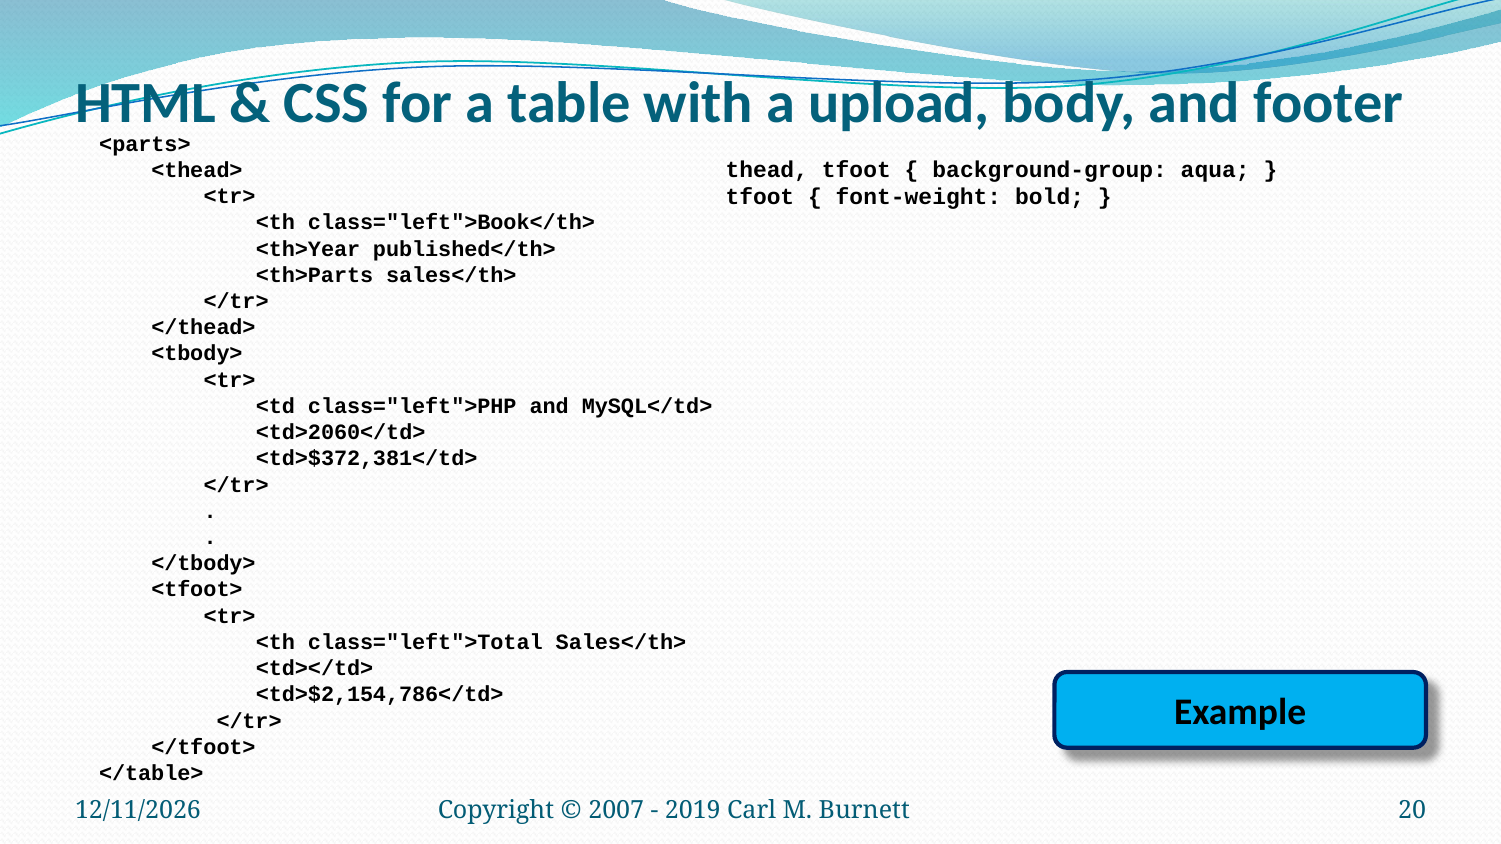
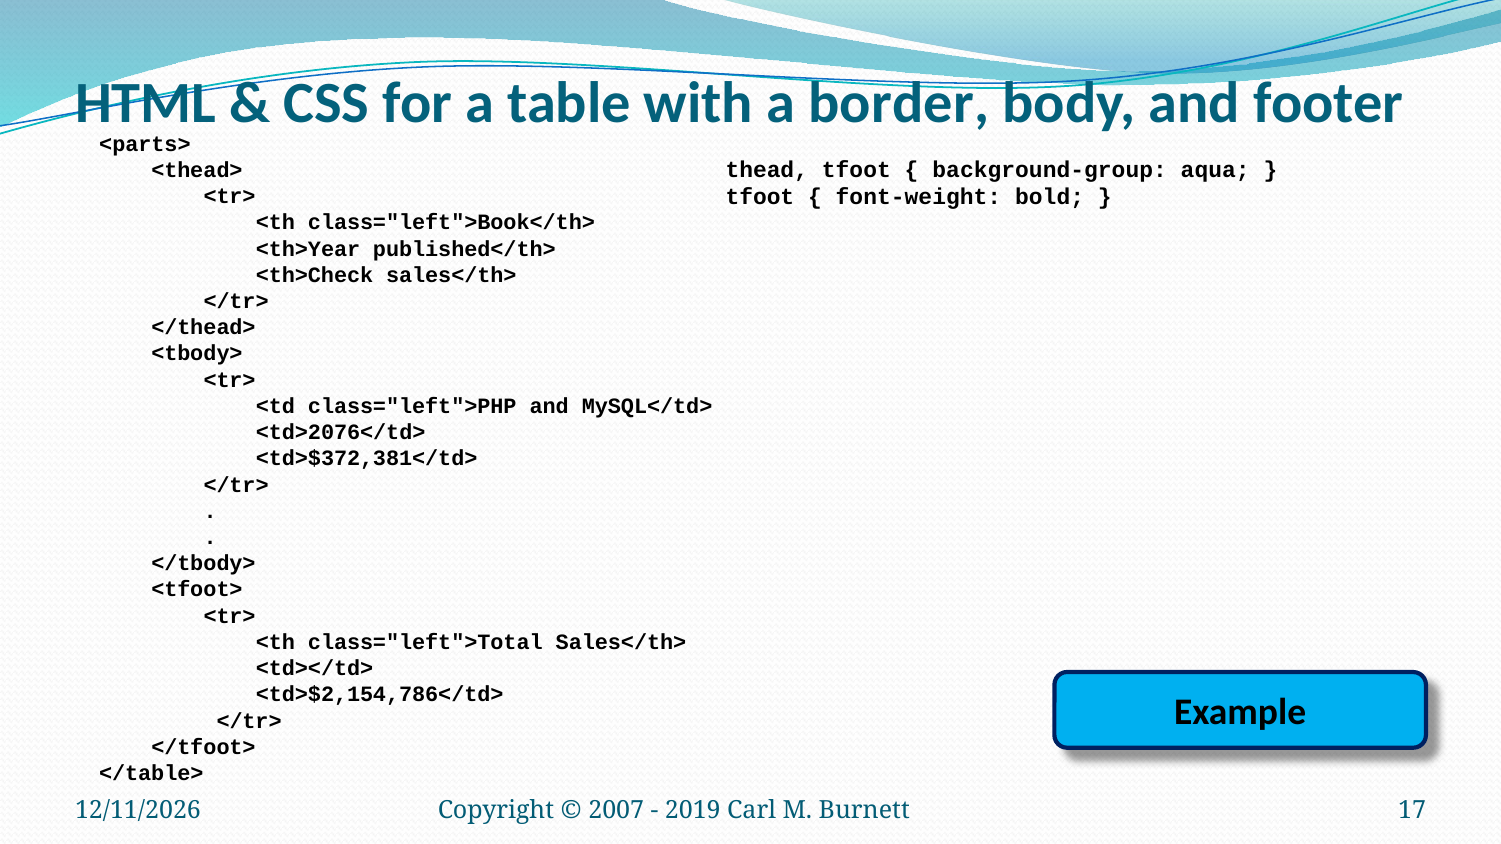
upload: upload -> border
<th>Parts: <th>Parts -> <th>Check
<td>2060</td>: <td>2060</td> -> <td>2076</td>
20: 20 -> 17
